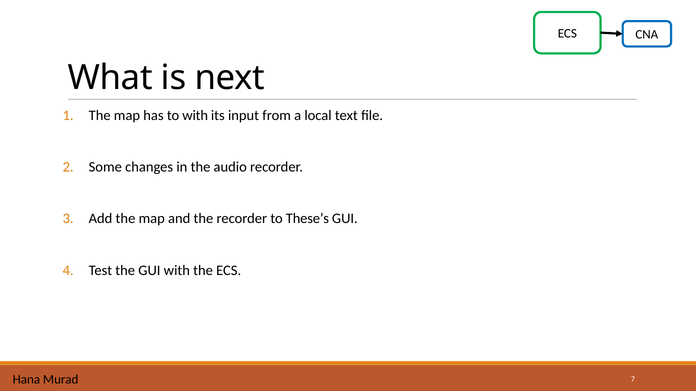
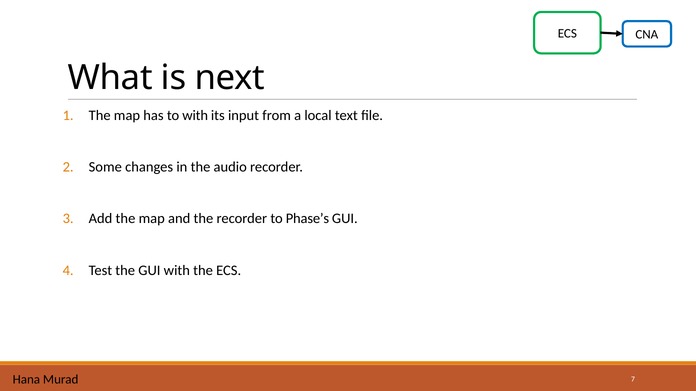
These’s: These’s -> Phase’s
